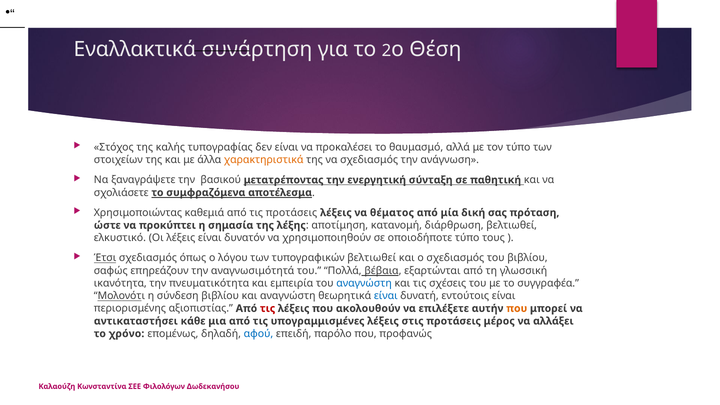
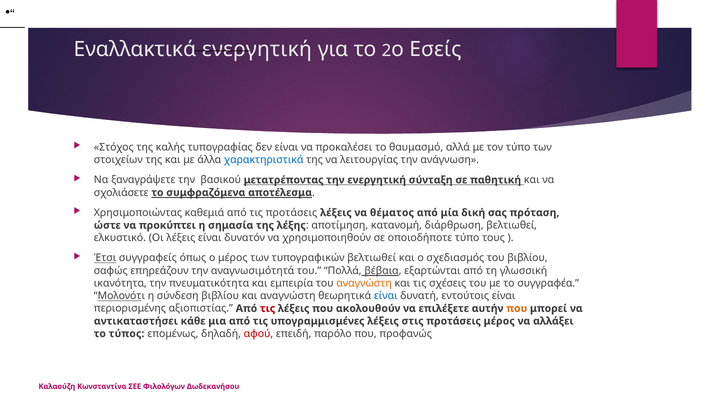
Εναλλακτικά συνάρτηση: συνάρτηση -> ενεργητική
Θέση: Θέση -> Εσείς
χαρακτηριστικά colour: orange -> blue
να σχεδιασμός: σχεδιασμός -> λειτουργίας
Έτσι σχεδιασμός: σχεδιασμός -> συγγραφείς
ο λόγου: λόγου -> μέρος
αναγνώστη at (364, 283) colour: blue -> orange
χρόνο: χρόνο -> τύπος
αφού colour: blue -> red
